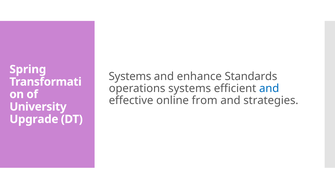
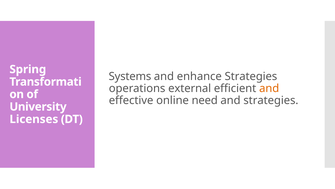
enhance Standards: Standards -> Strategies
operations systems: systems -> external
and at (269, 88) colour: blue -> orange
from: from -> need
Upgrade: Upgrade -> Licenses
